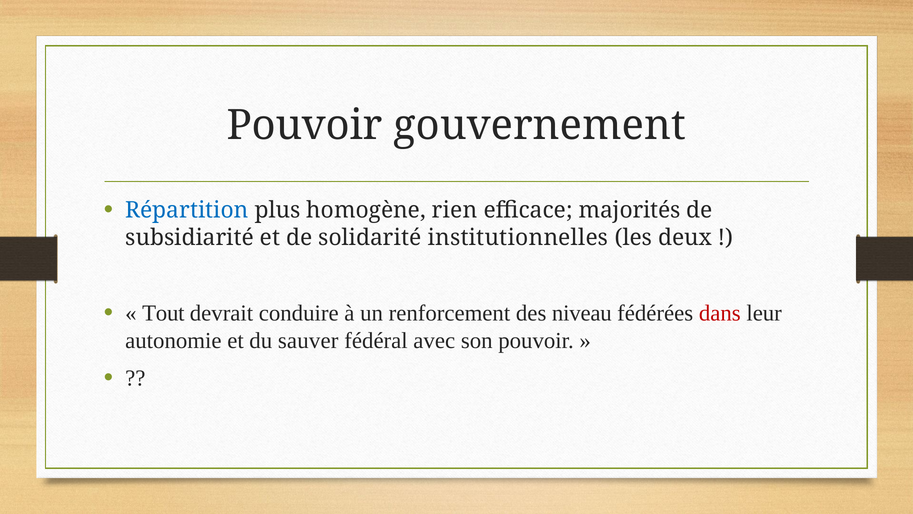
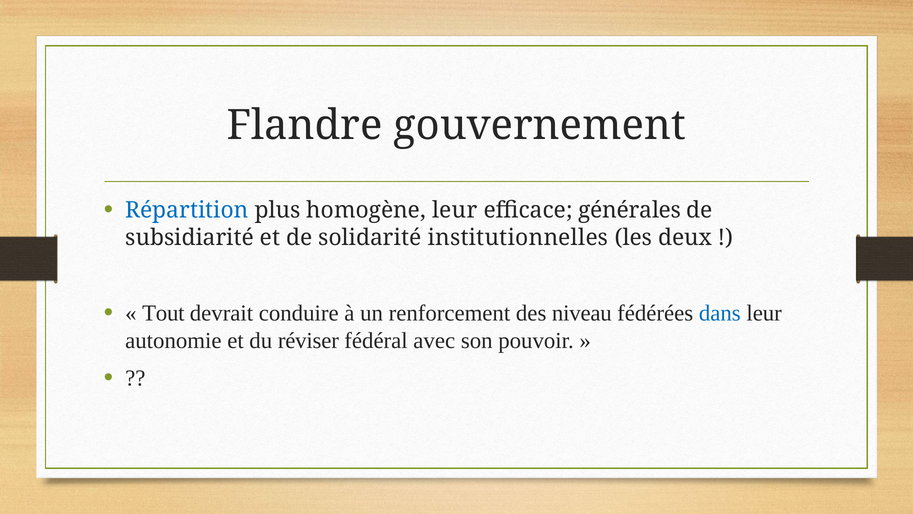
Pouvoir at (305, 125): Pouvoir -> Flandre
homogène rien: rien -> leur
majorités: majorités -> générales
dans colour: red -> blue
sauver: sauver -> réviser
